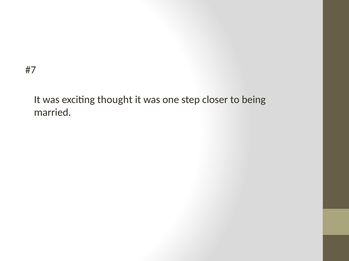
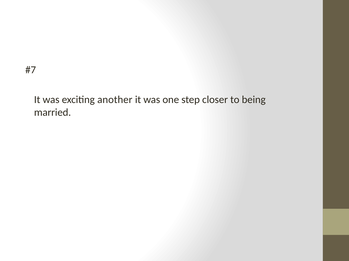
thought: thought -> another
